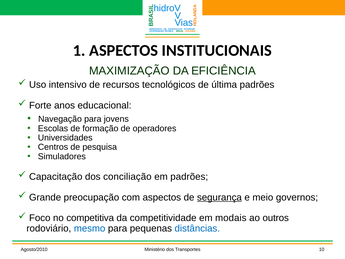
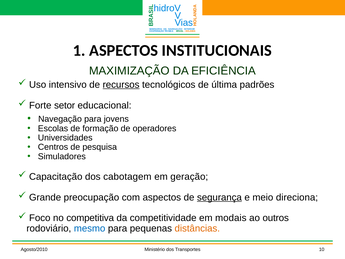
recursos underline: none -> present
anos: anos -> setor
conciliação: conciliação -> cabotagem
em padrões: padrões -> geração
governos: governos -> direciona
distâncias colour: blue -> orange
